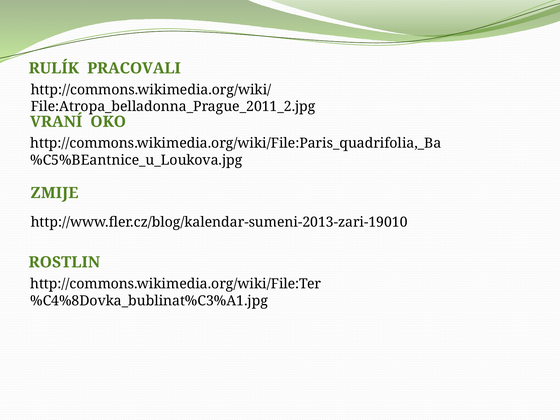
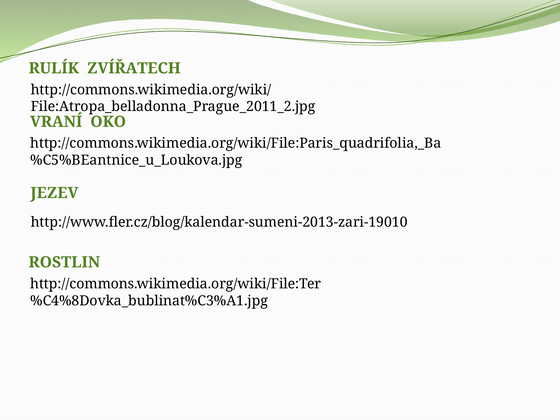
PRACOVALI: PRACOVALI -> ZVÍŘATECH
ZMIJE: ZMIJE -> JEZEV
